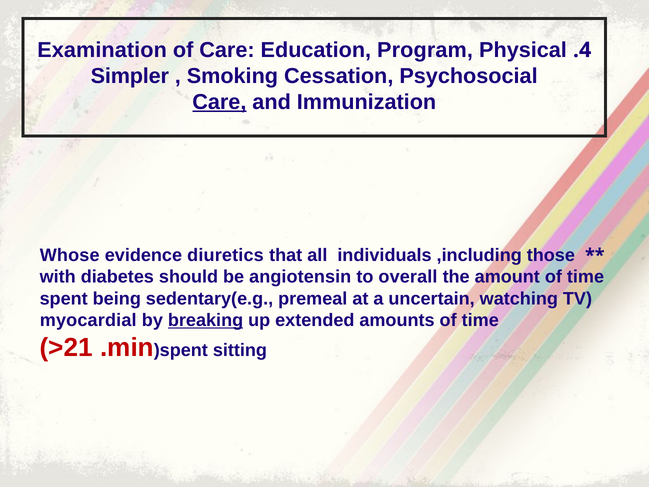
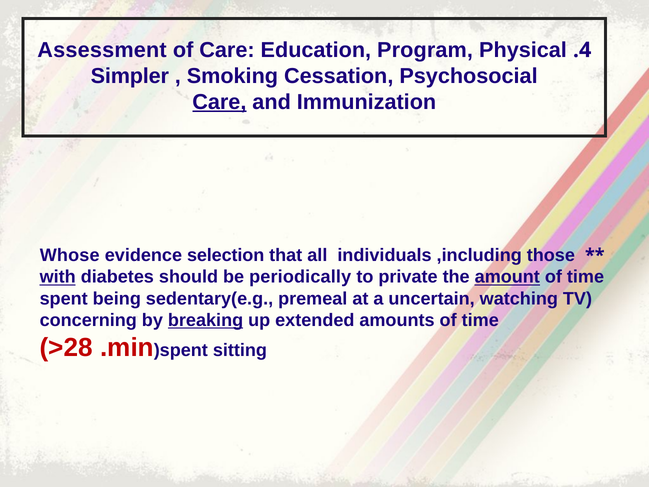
Examination: Examination -> Assessment
diuretics: diuretics -> selection
with underline: none -> present
angiotensin: angiotensin -> periodically
overall: overall -> private
amount underline: none -> present
myocardial: myocardial -> concerning
>21: >21 -> >28
